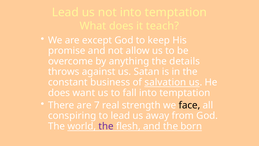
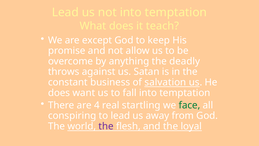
details: details -> deadly
7: 7 -> 4
strength: strength -> startling
face colour: black -> green
born: born -> loyal
